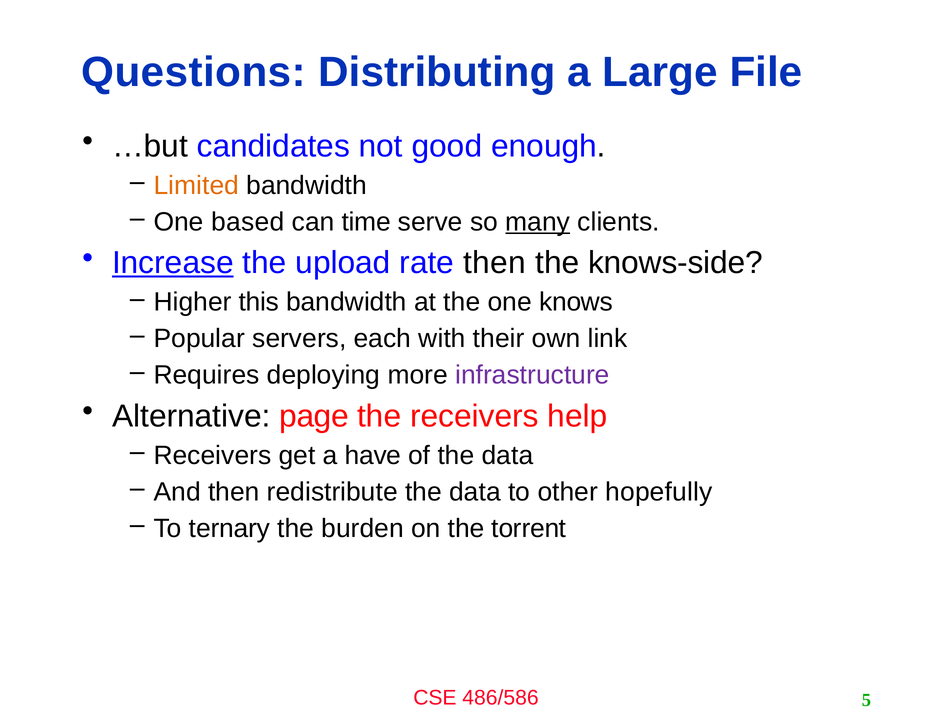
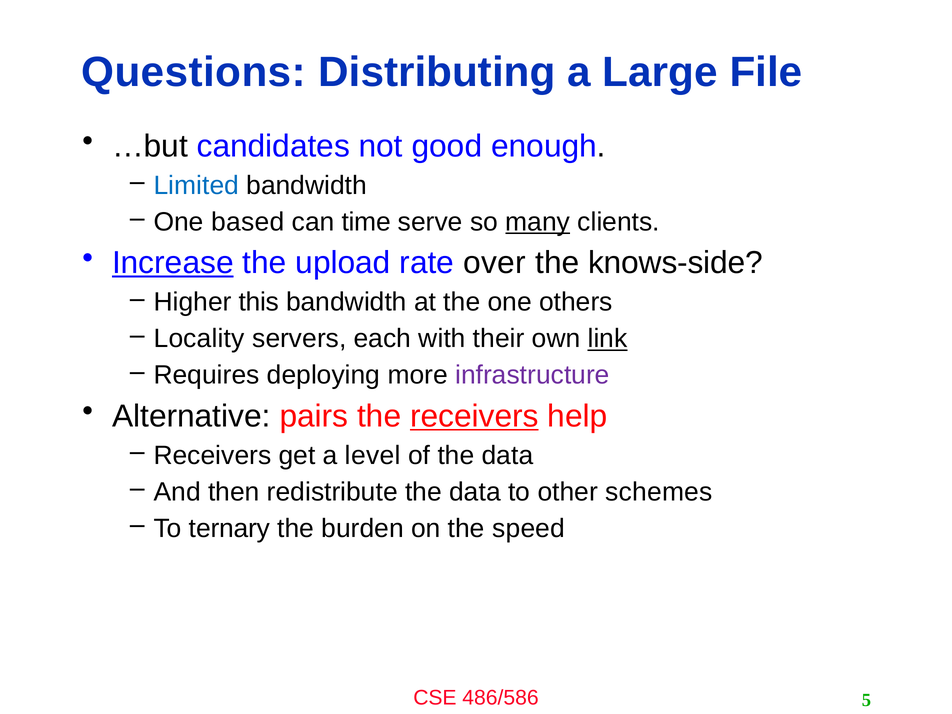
Limited colour: orange -> blue
rate then: then -> over
knows: knows -> others
Popular: Popular -> Locality
link underline: none -> present
page: page -> pairs
receivers at (474, 416) underline: none -> present
have: have -> level
hopefully: hopefully -> schemes
torrent: torrent -> speed
